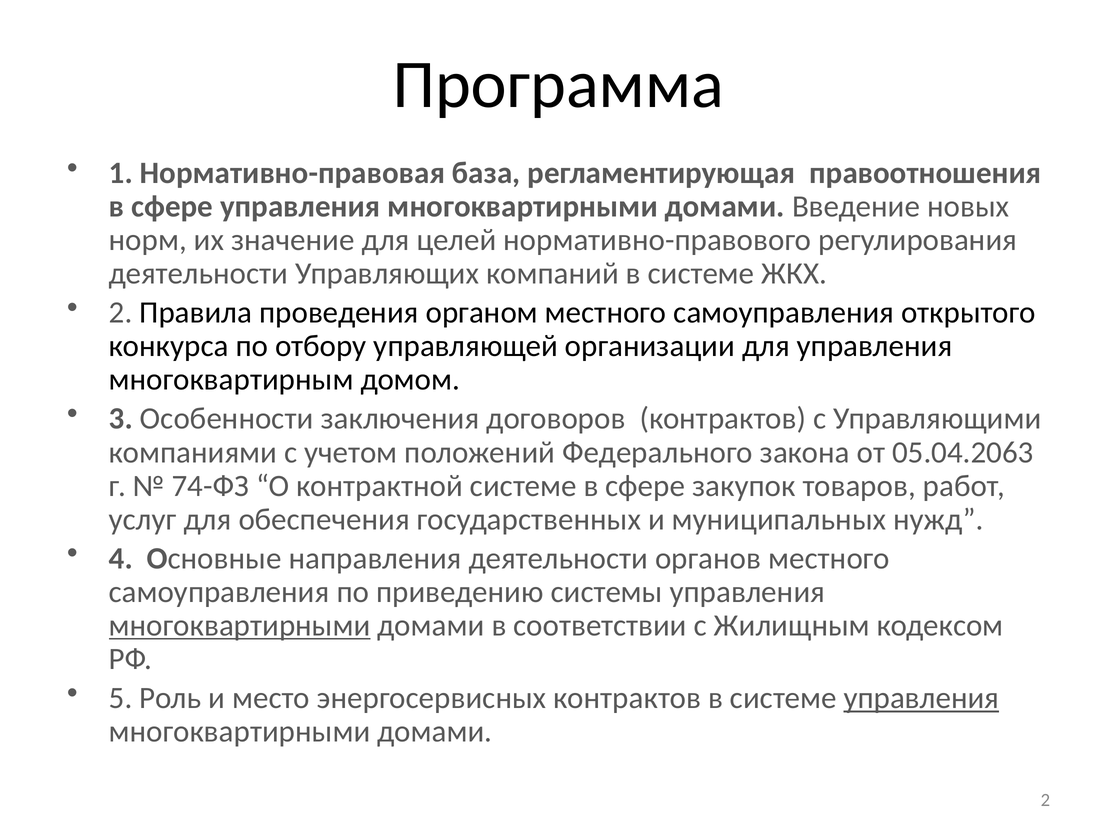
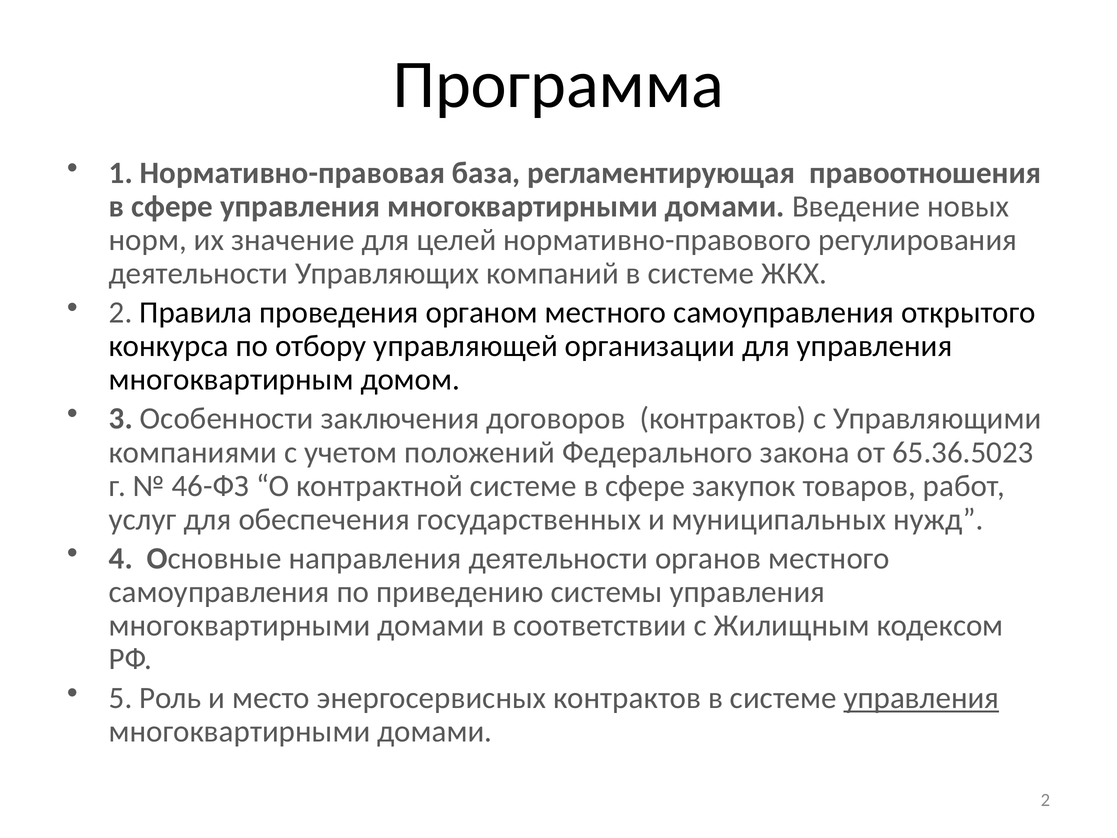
05.04.2063: 05.04.2063 -> 65.36.5023
74-ФЗ: 74-ФЗ -> 46-ФЗ
многоквартирными at (240, 625) underline: present -> none
